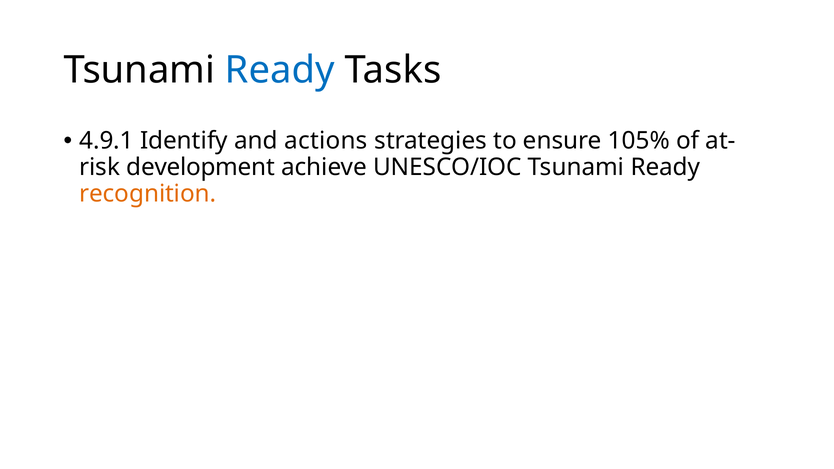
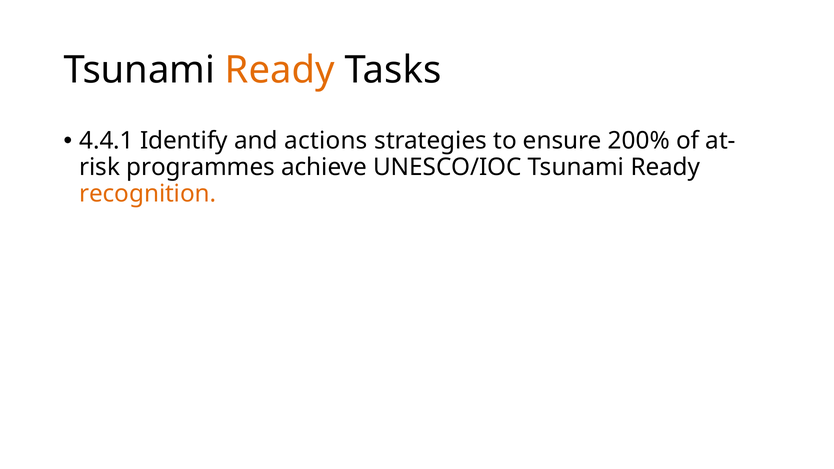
Ready at (280, 70) colour: blue -> orange
4.9.1: 4.9.1 -> 4.4.1
105%: 105% -> 200%
development: development -> programmes
